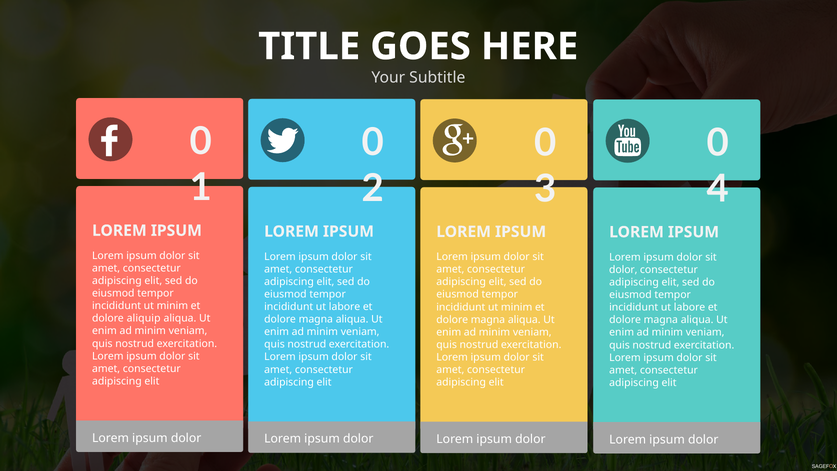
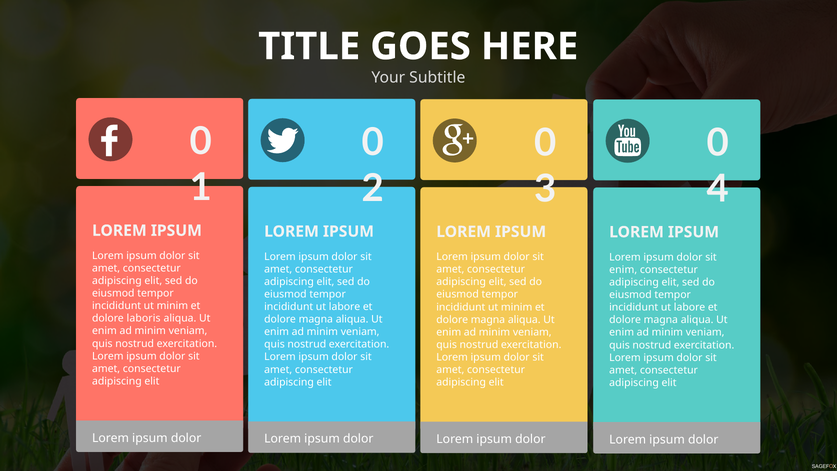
dolor at (623, 270): dolor -> enim
aliquip: aliquip -> laboris
